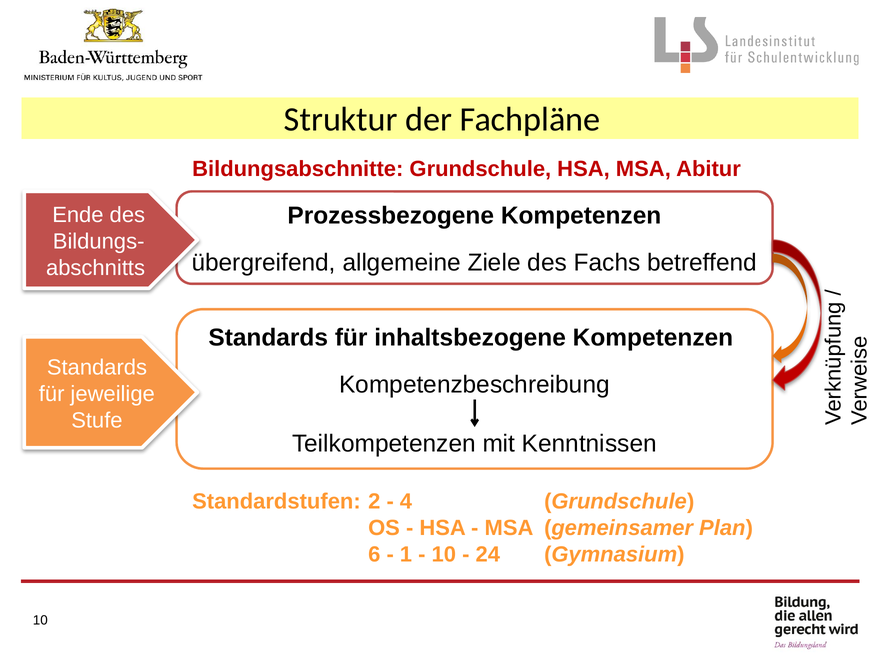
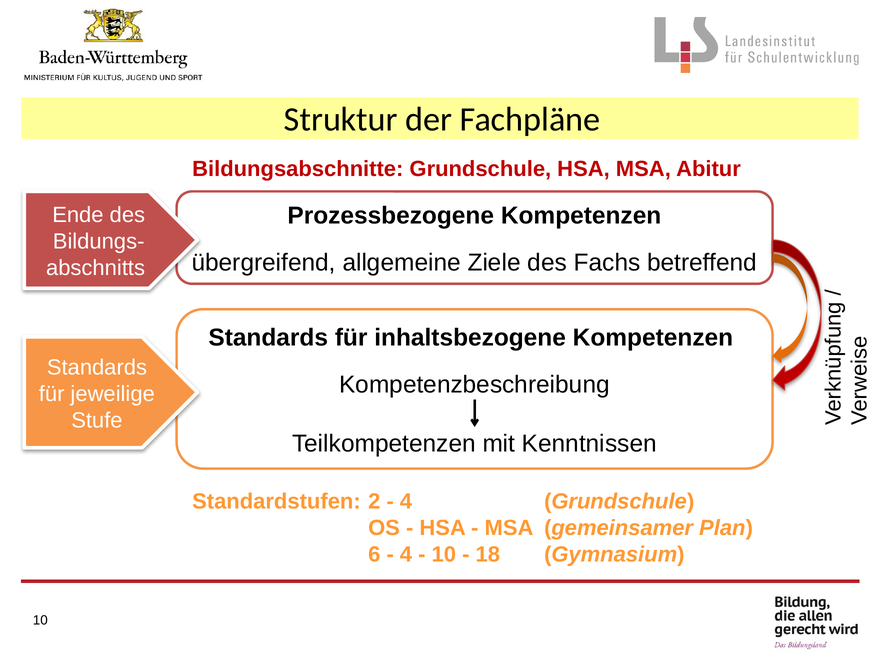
1 at (406, 554): 1 -> 4
24: 24 -> 18
